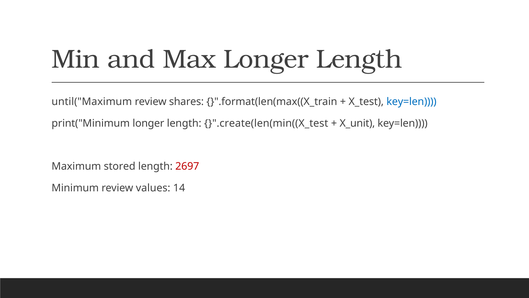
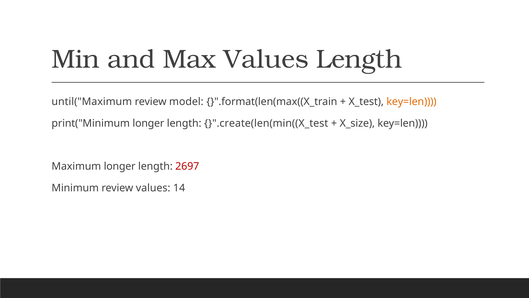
Max Longer: Longer -> Values
shares: shares -> model
key=len at (411, 102) colour: blue -> orange
X_unit: X_unit -> X_size
Maximum stored: stored -> longer
